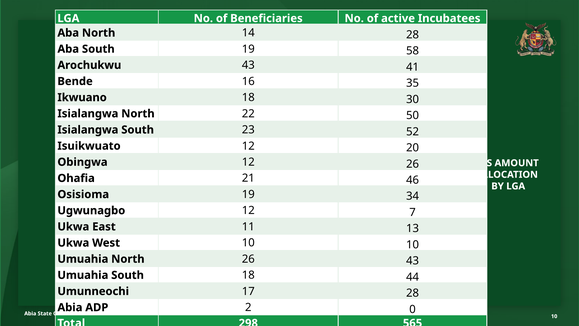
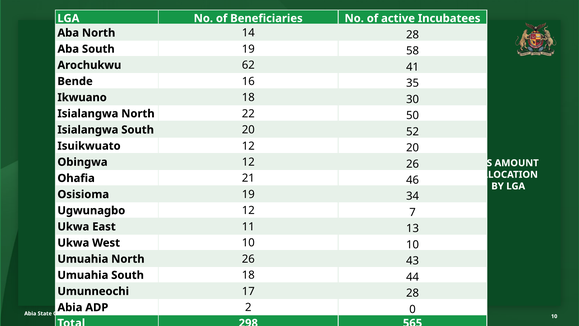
43 at (248, 65): 43 -> 62
23 at (248, 130): 23 -> 20
